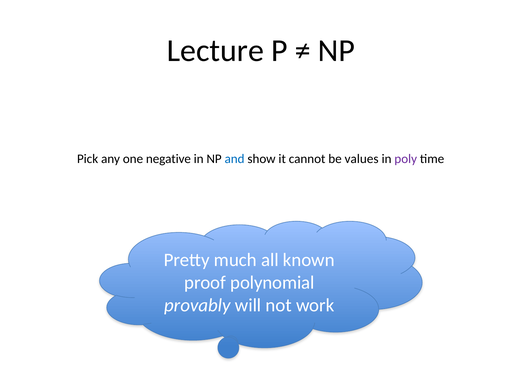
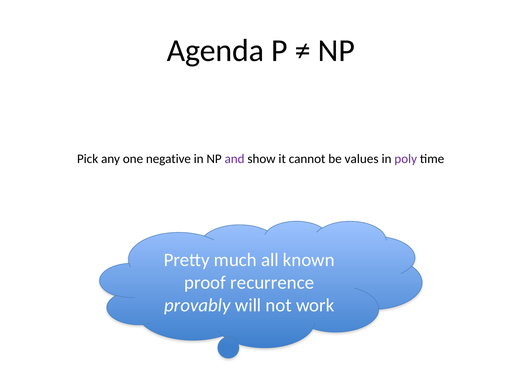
Lecture: Lecture -> Agenda
and colour: blue -> purple
polynomial: polynomial -> recurrence
